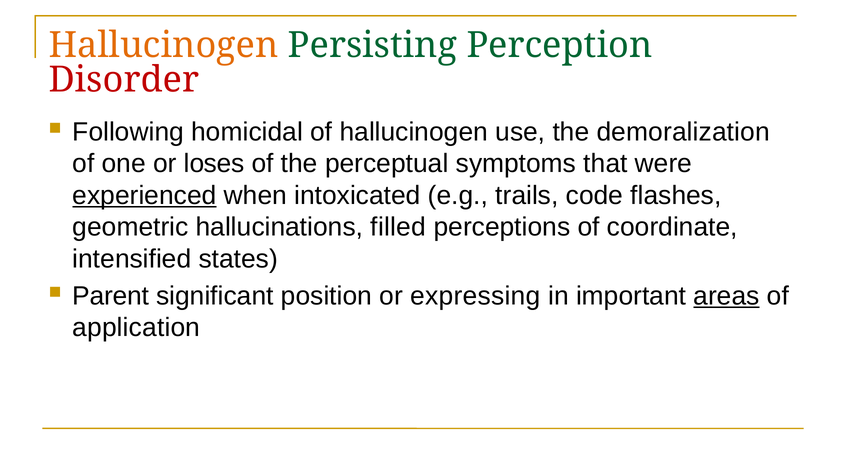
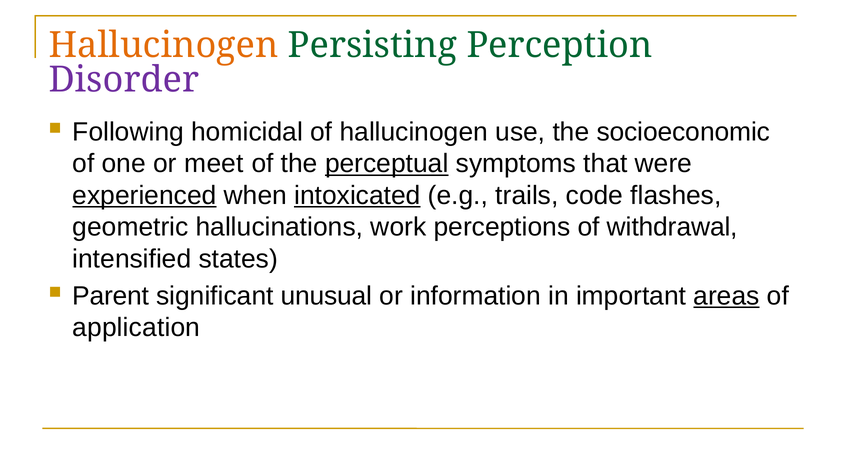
Disorder colour: red -> purple
demoralization: demoralization -> socioeconomic
loses: loses -> meet
perceptual underline: none -> present
intoxicated underline: none -> present
filled: filled -> work
coordinate: coordinate -> withdrawal
position: position -> unusual
expressing: expressing -> information
